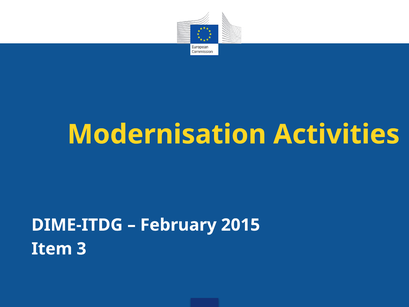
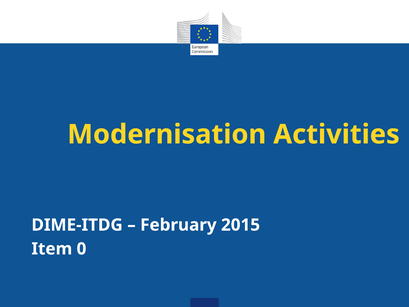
3: 3 -> 0
